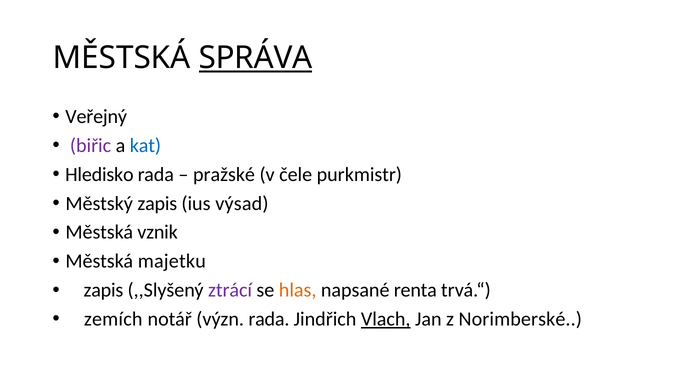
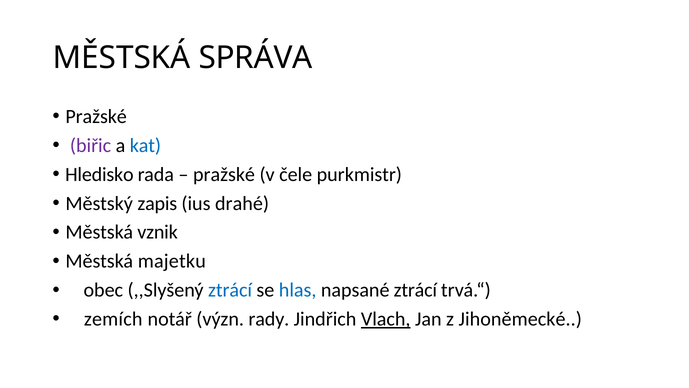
SPRÁVA underline: present -> none
Veřejný at (96, 116): Veřejný -> Pražské
výsad: výsad -> drahé
zapis at (103, 290): zapis -> obec
ztrácí at (230, 290) colour: purple -> blue
hlas colour: orange -> blue
napsané renta: renta -> ztrácí
význ rada: rada -> rady
Norimberské: Norimberské -> Jihoněmecké
